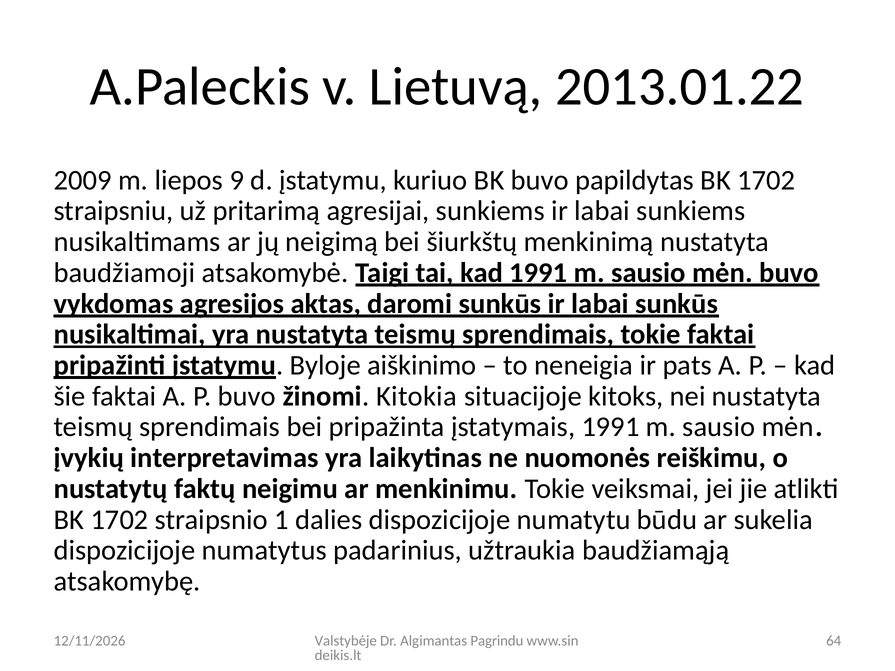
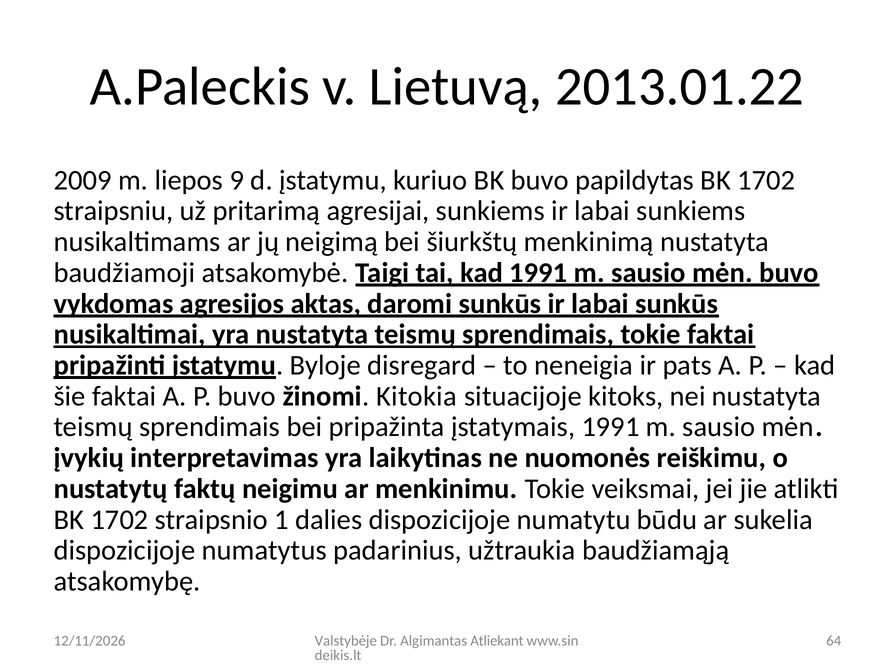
aiškinimo: aiškinimo -> disregard
Pagrindu: Pagrindu -> Atliekant
